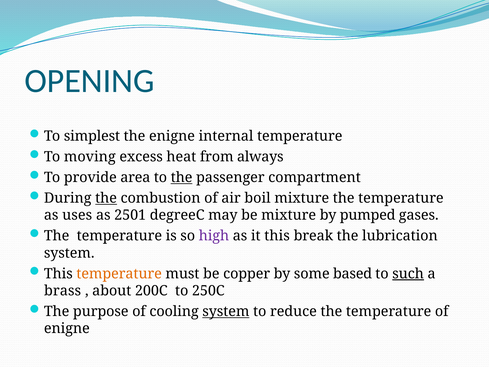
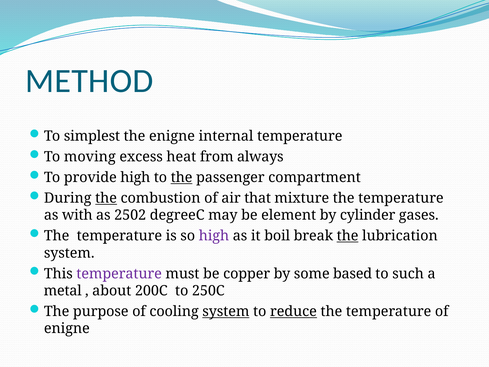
OPENING: OPENING -> METHOD
provide area: area -> high
boil: boil -> that
uses: uses -> with
2501: 2501 -> 2502
be mixture: mixture -> element
pumped: pumped -> cylinder
it this: this -> boil
the at (348, 236) underline: none -> present
temperature at (119, 274) colour: orange -> purple
such underline: present -> none
brass: brass -> metal
reduce underline: none -> present
